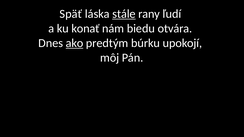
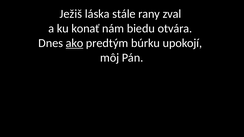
Späť: Späť -> Ježiš
stále underline: present -> none
ľudí: ľudí -> zval
